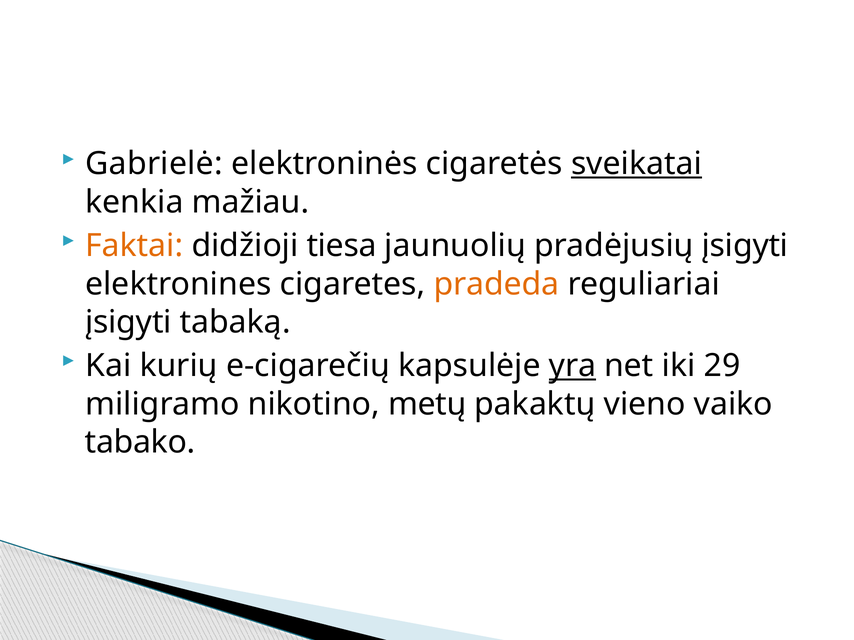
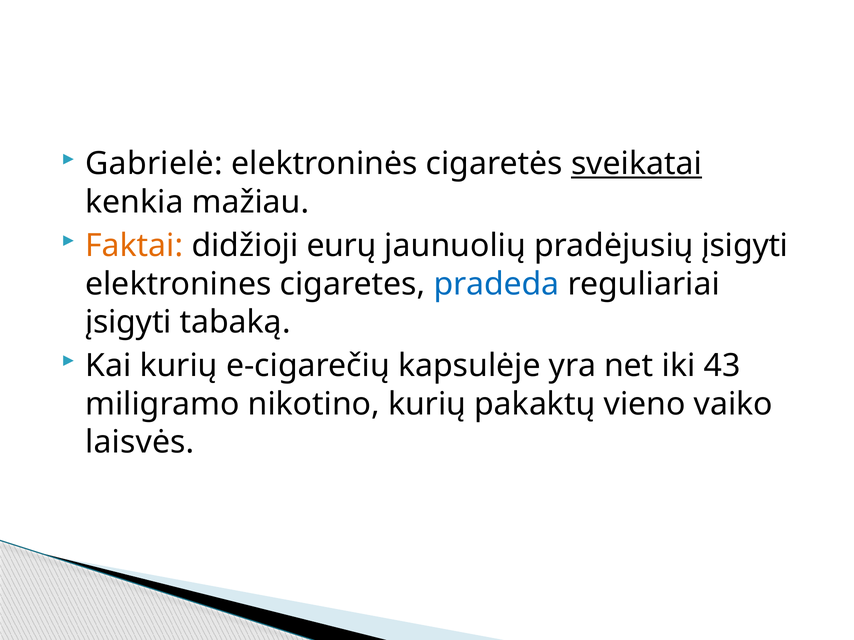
tiesa: tiesa -> eurų
pradeda colour: orange -> blue
yra underline: present -> none
29: 29 -> 43
nikotino metų: metų -> kurių
tabako: tabako -> laisvės
